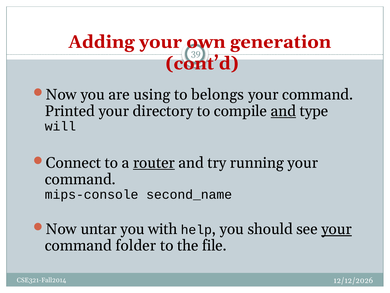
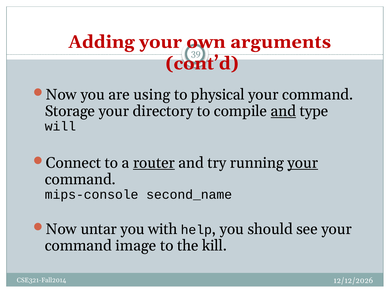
generation: generation -> arguments
belongs: belongs -> physical
Printed: Printed -> Storage
your at (303, 163) underline: none -> present
your at (337, 229) underline: present -> none
folder: folder -> image
file: file -> kill
